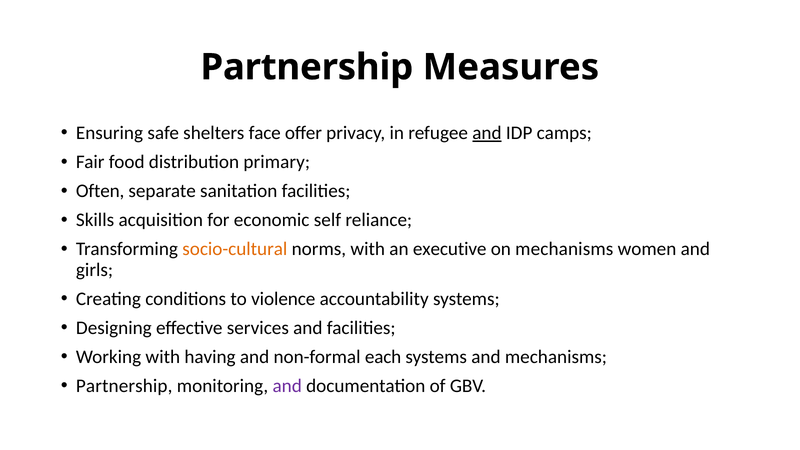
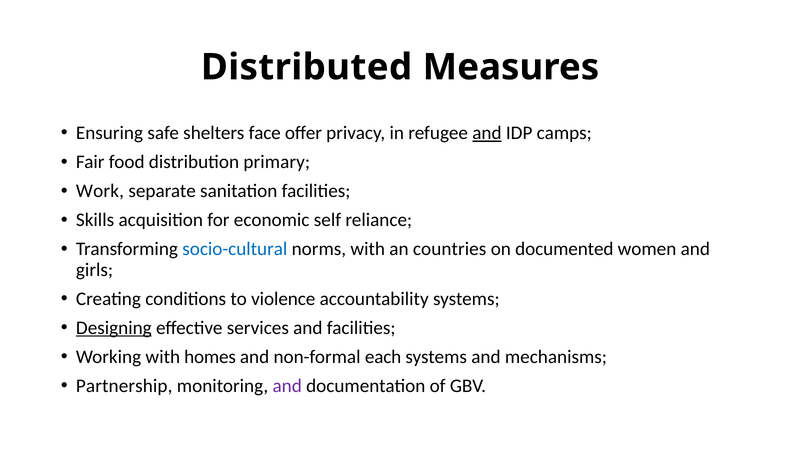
Partnership at (307, 67): Partnership -> Distributed
Often: Often -> Work
socio-cultural colour: orange -> blue
executive: executive -> countries
on mechanisms: mechanisms -> documented
Designing underline: none -> present
having: having -> homes
